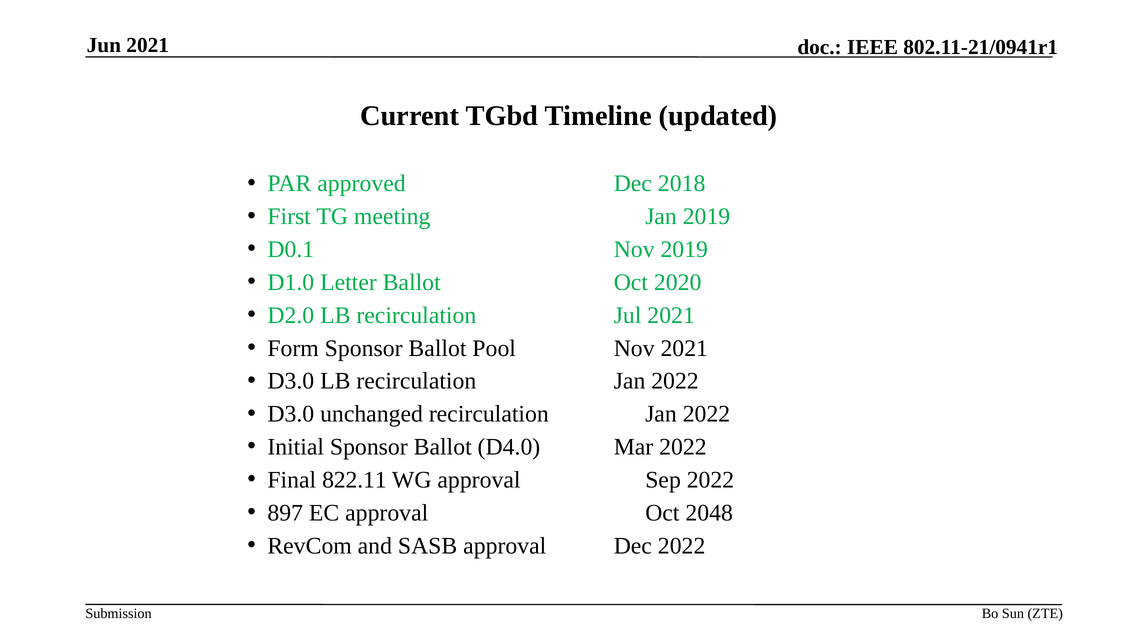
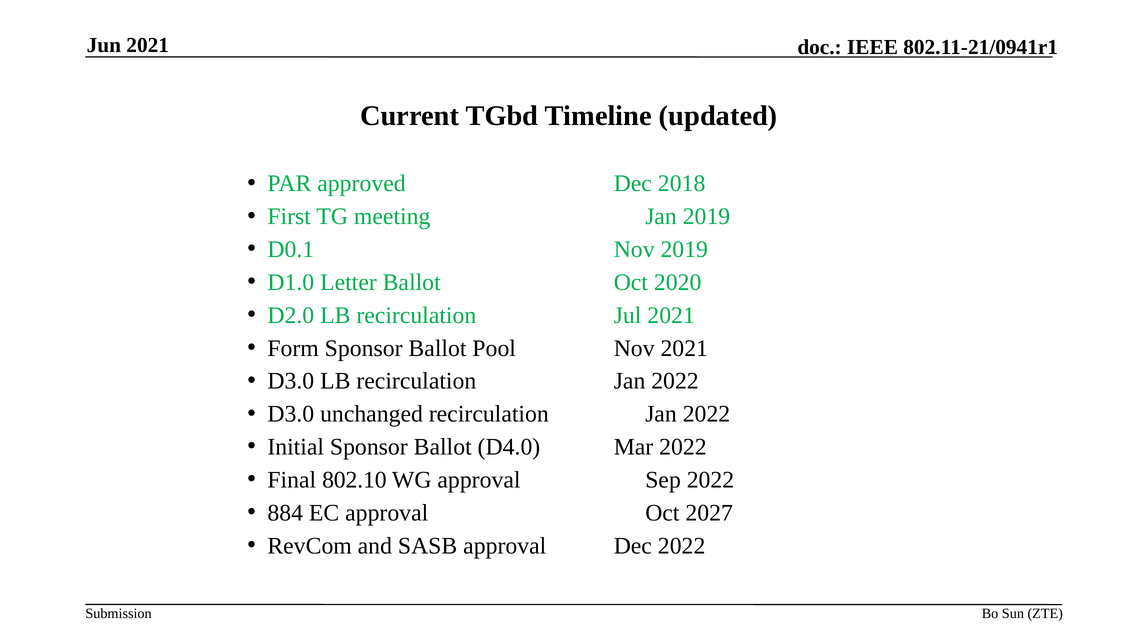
822.11: 822.11 -> 802.10
897: 897 -> 884
2048: 2048 -> 2027
